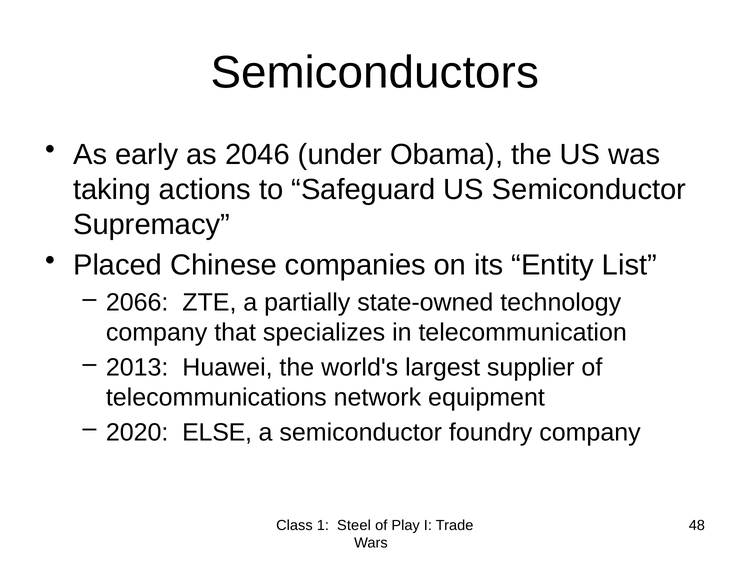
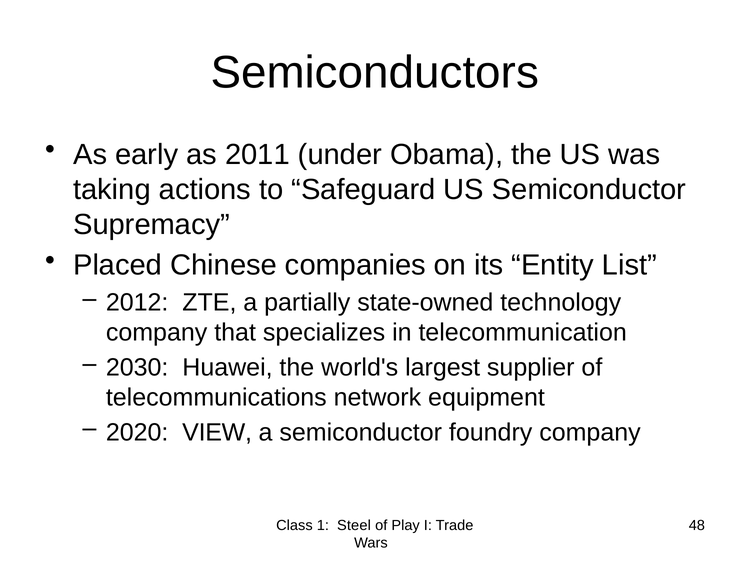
2046: 2046 -> 2011
2066: 2066 -> 2012
2013: 2013 -> 2030
ELSE: ELSE -> VIEW
